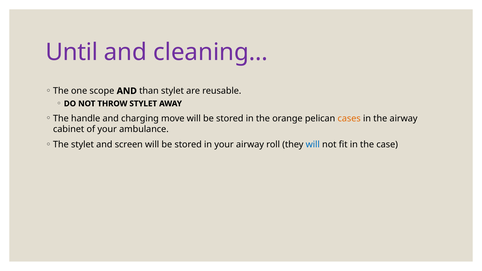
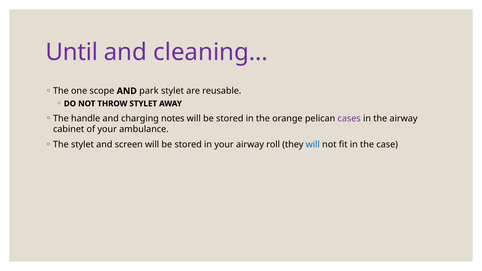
than: than -> park
move: move -> notes
cases colour: orange -> purple
